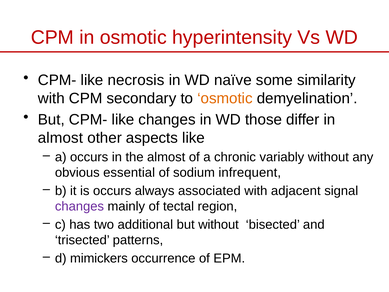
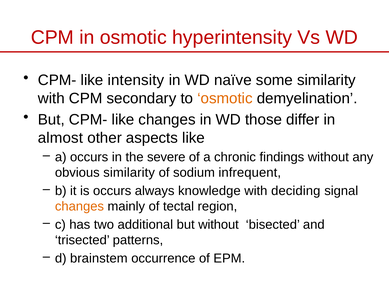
necrosis: necrosis -> intensity
the almost: almost -> severe
variably: variably -> findings
obvious essential: essential -> similarity
associated: associated -> knowledge
adjacent: adjacent -> deciding
changes at (79, 206) colour: purple -> orange
mimickers: mimickers -> brainstem
